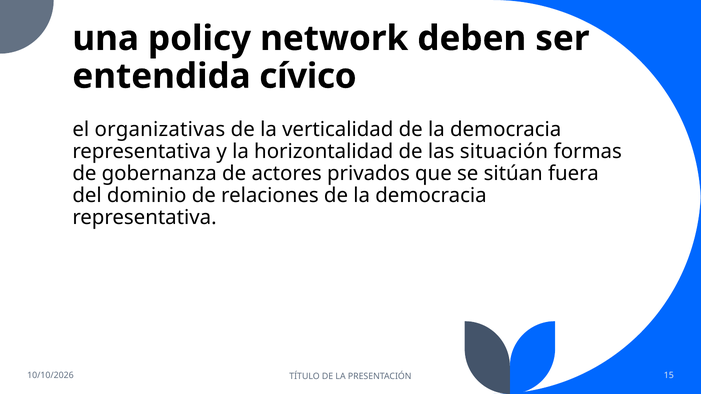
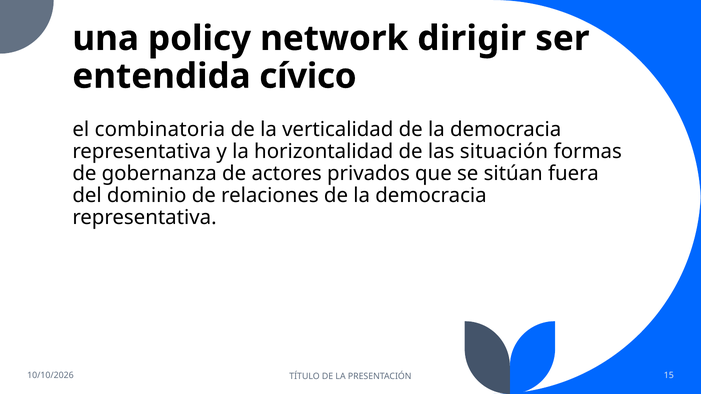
deben: deben -> dirigir
organizativas: organizativas -> combinatoria
